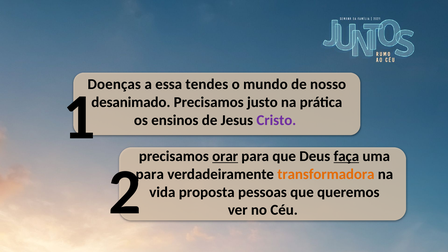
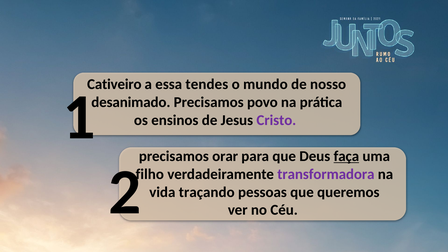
Doenças: Doenças -> Cativeiro
justo: justo -> povo
orar underline: present -> none
para at (150, 174): para -> filho
transformadora colour: orange -> purple
proposta: proposta -> traçando
